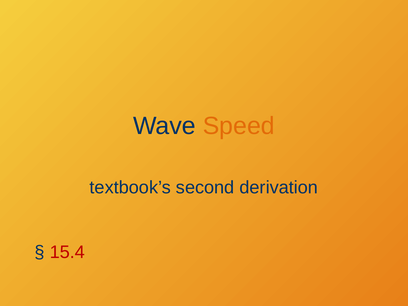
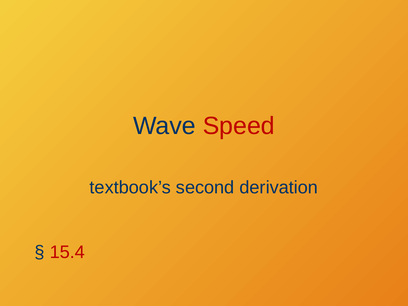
Speed colour: orange -> red
